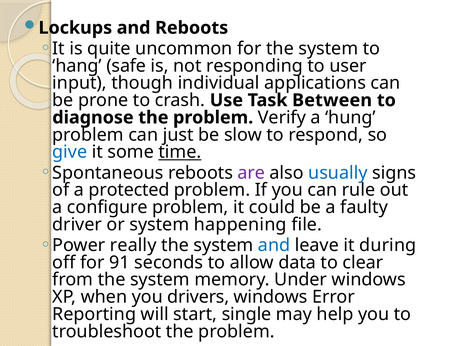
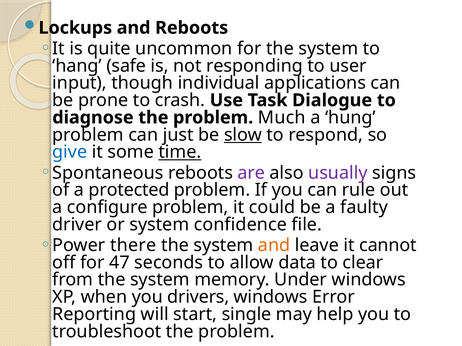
Between: Between -> Dialogue
Verify: Verify -> Much
slow underline: none -> present
usually colour: blue -> purple
happening: happening -> confidence
really: really -> there
and at (274, 246) colour: blue -> orange
during: during -> cannot
91: 91 -> 47
